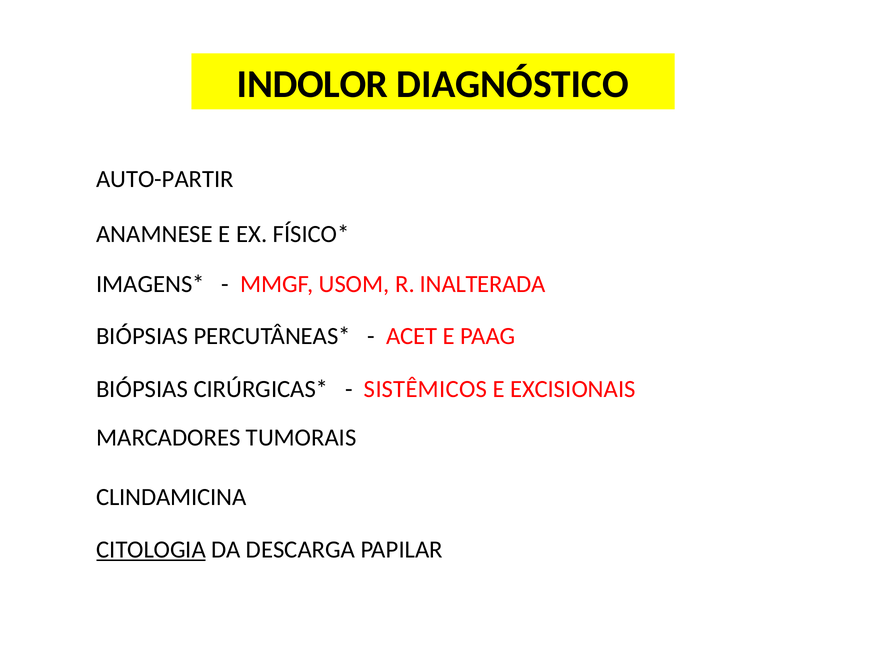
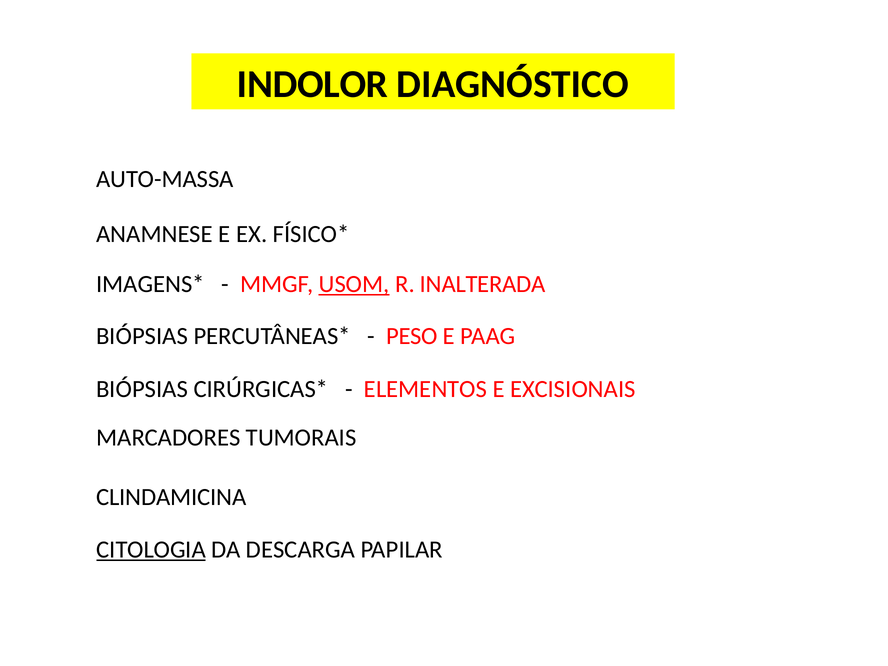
AUTO-PARTIR: AUTO-PARTIR -> AUTO-MASSA
USOM underline: none -> present
ACET: ACET -> PESO
SISTÊMICOS: SISTÊMICOS -> ELEMENTOS
